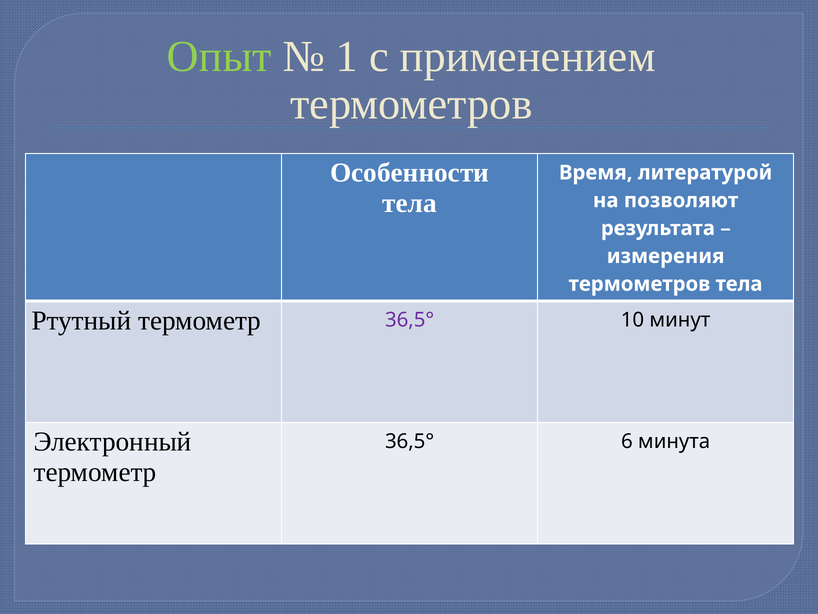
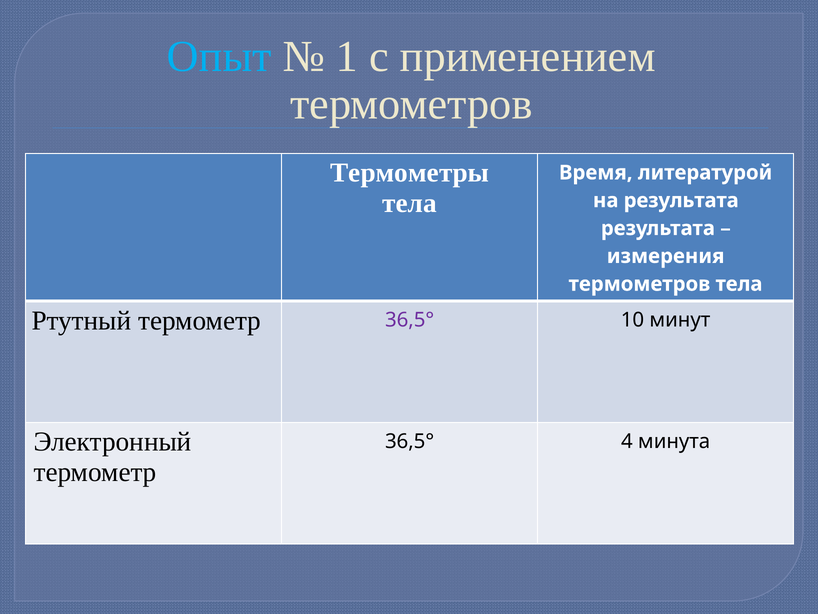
Опыт colour: light green -> light blue
Особенности: Особенности -> Термометры
на позволяют: позволяют -> результата
6: 6 -> 4
